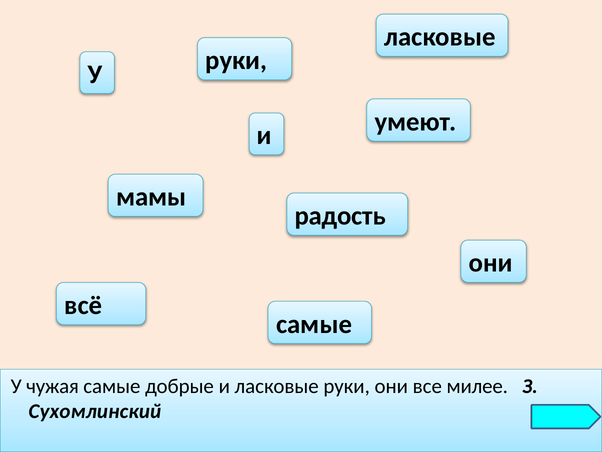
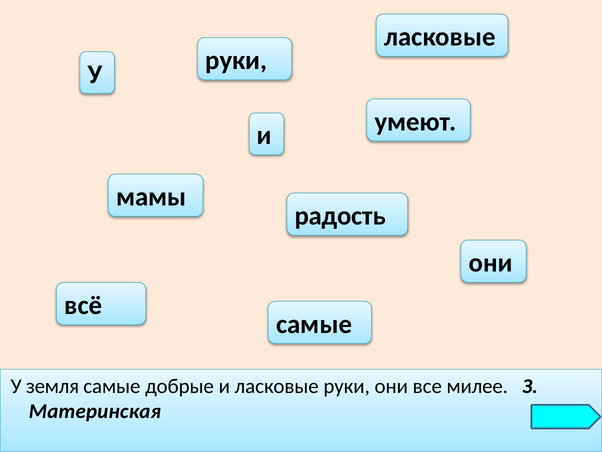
чужая: чужая -> земля
Сухомлинский: Сухомлинский -> Материнская
